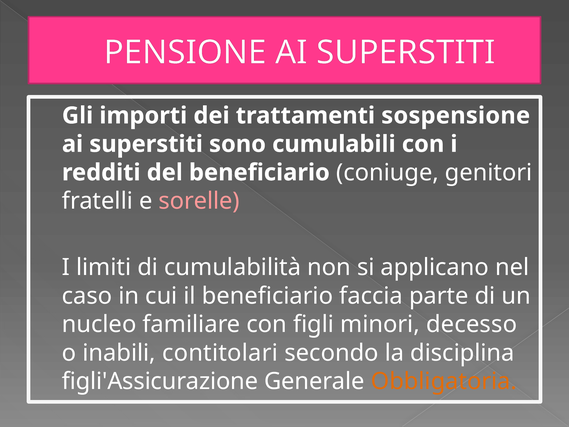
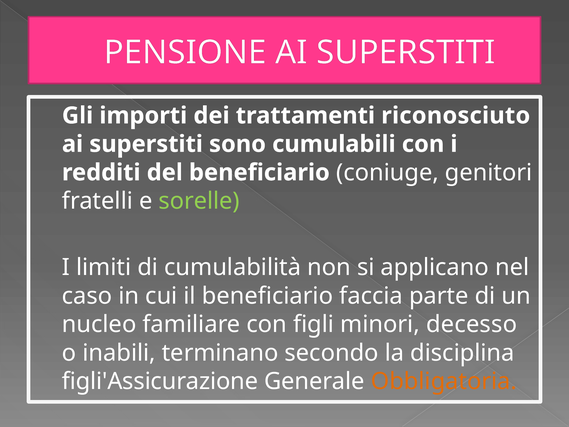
sospensione: sospensione -> riconosciuto
sorelle colour: pink -> light green
contitolari: contitolari -> terminano
